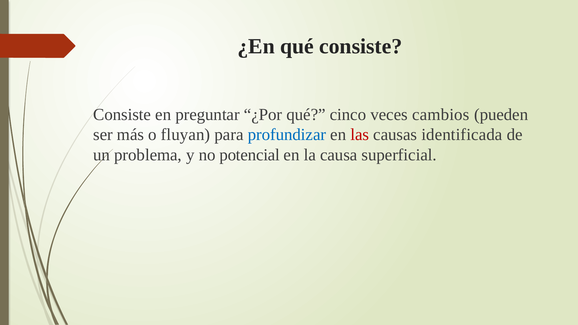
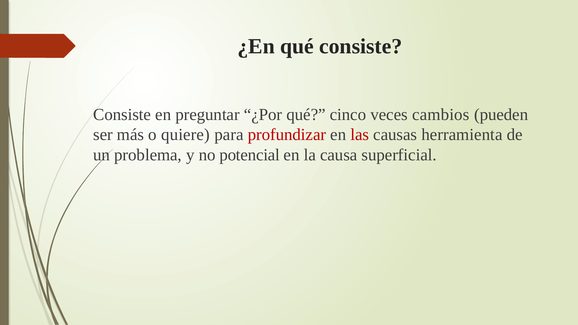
fluyan: fluyan -> quiere
profundizar colour: blue -> red
identificada: identificada -> herramienta
